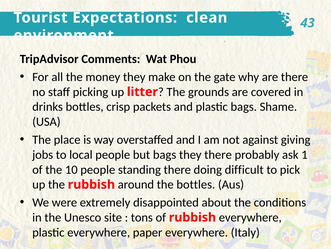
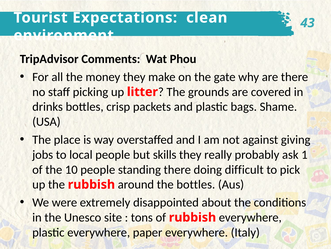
but bags: bags -> skills
they there: there -> really
